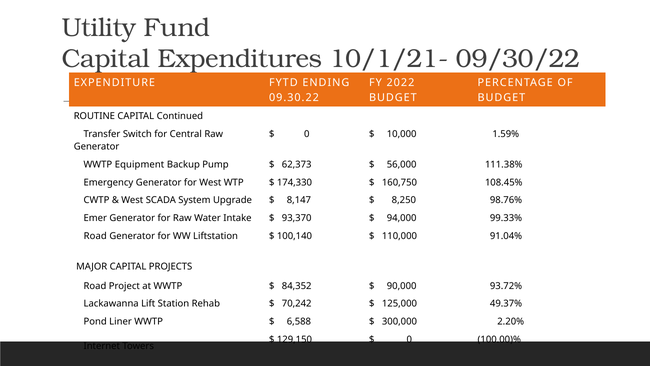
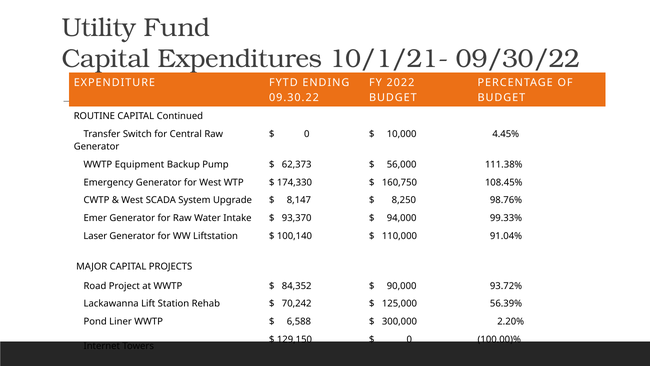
1.59%: 1.59% -> 4.45%
Road at (95, 236): Road -> Laser
49.37%: 49.37% -> 56.39%
